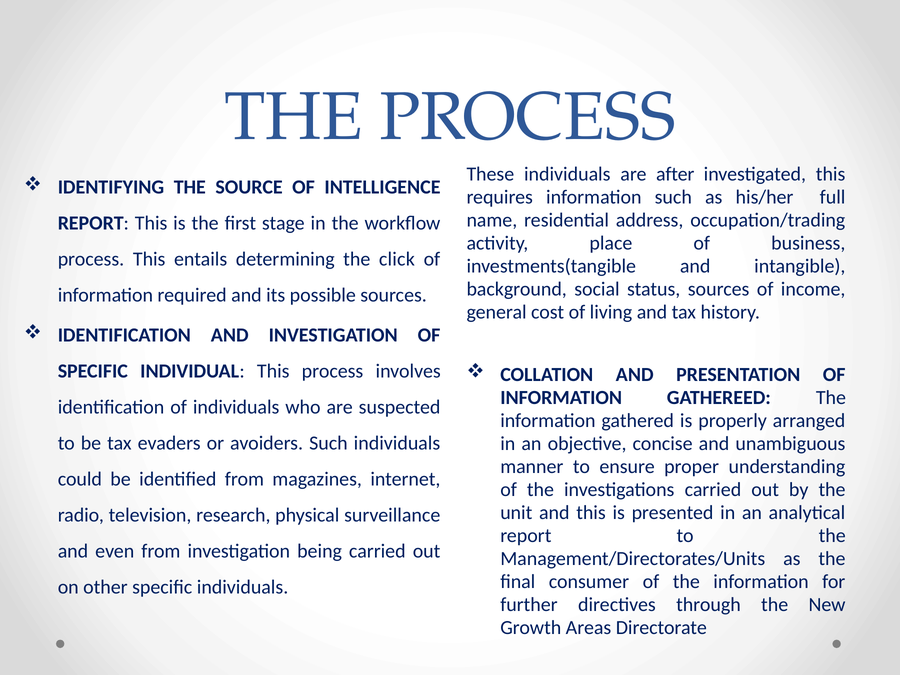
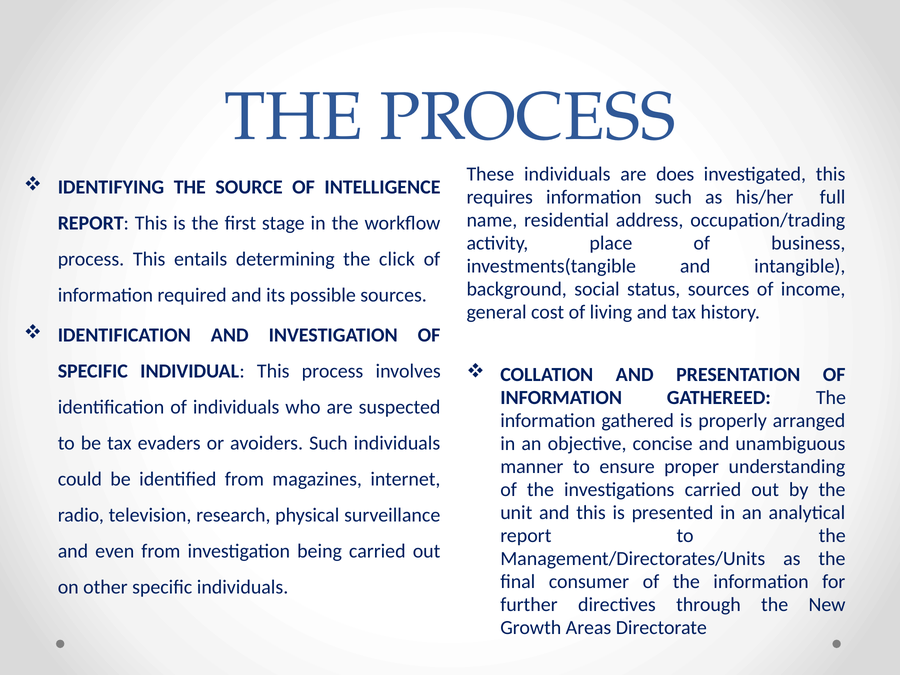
after: after -> does
